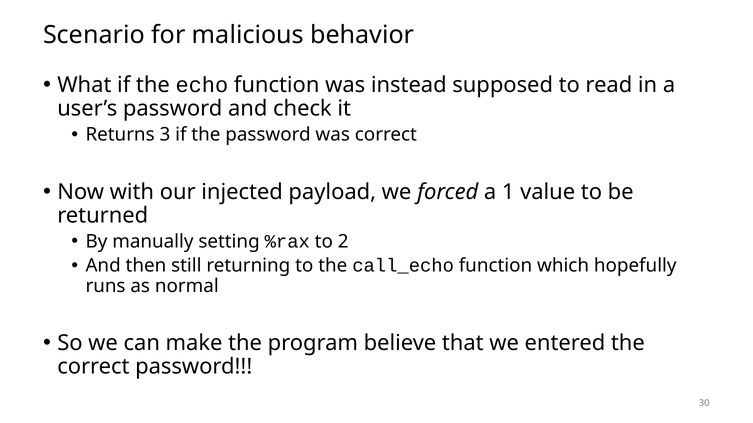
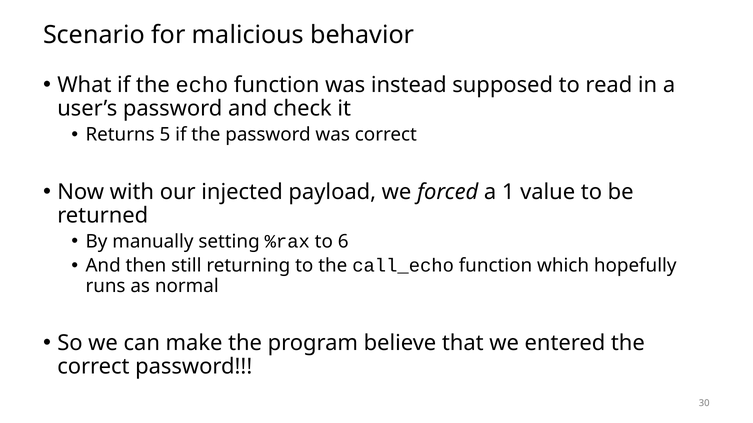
3: 3 -> 5
2: 2 -> 6
